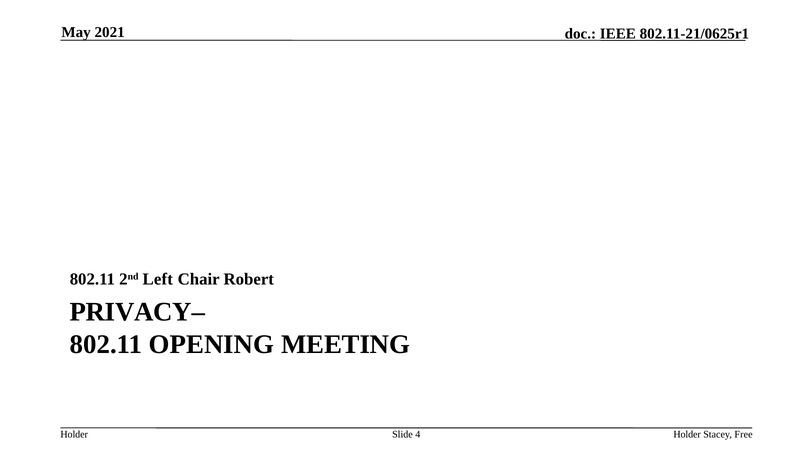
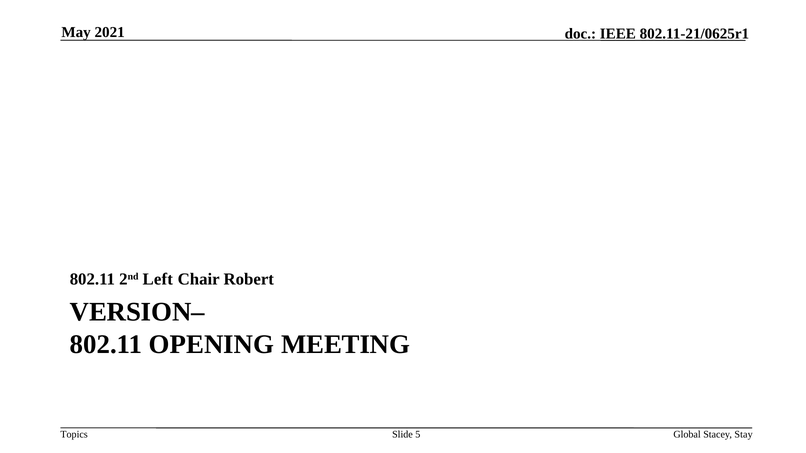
PRIVACY–: PRIVACY– -> VERSION–
Holder at (74, 435): Holder -> Topics
4: 4 -> 5
Holder at (687, 435): Holder -> Global
Free: Free -> Stay
